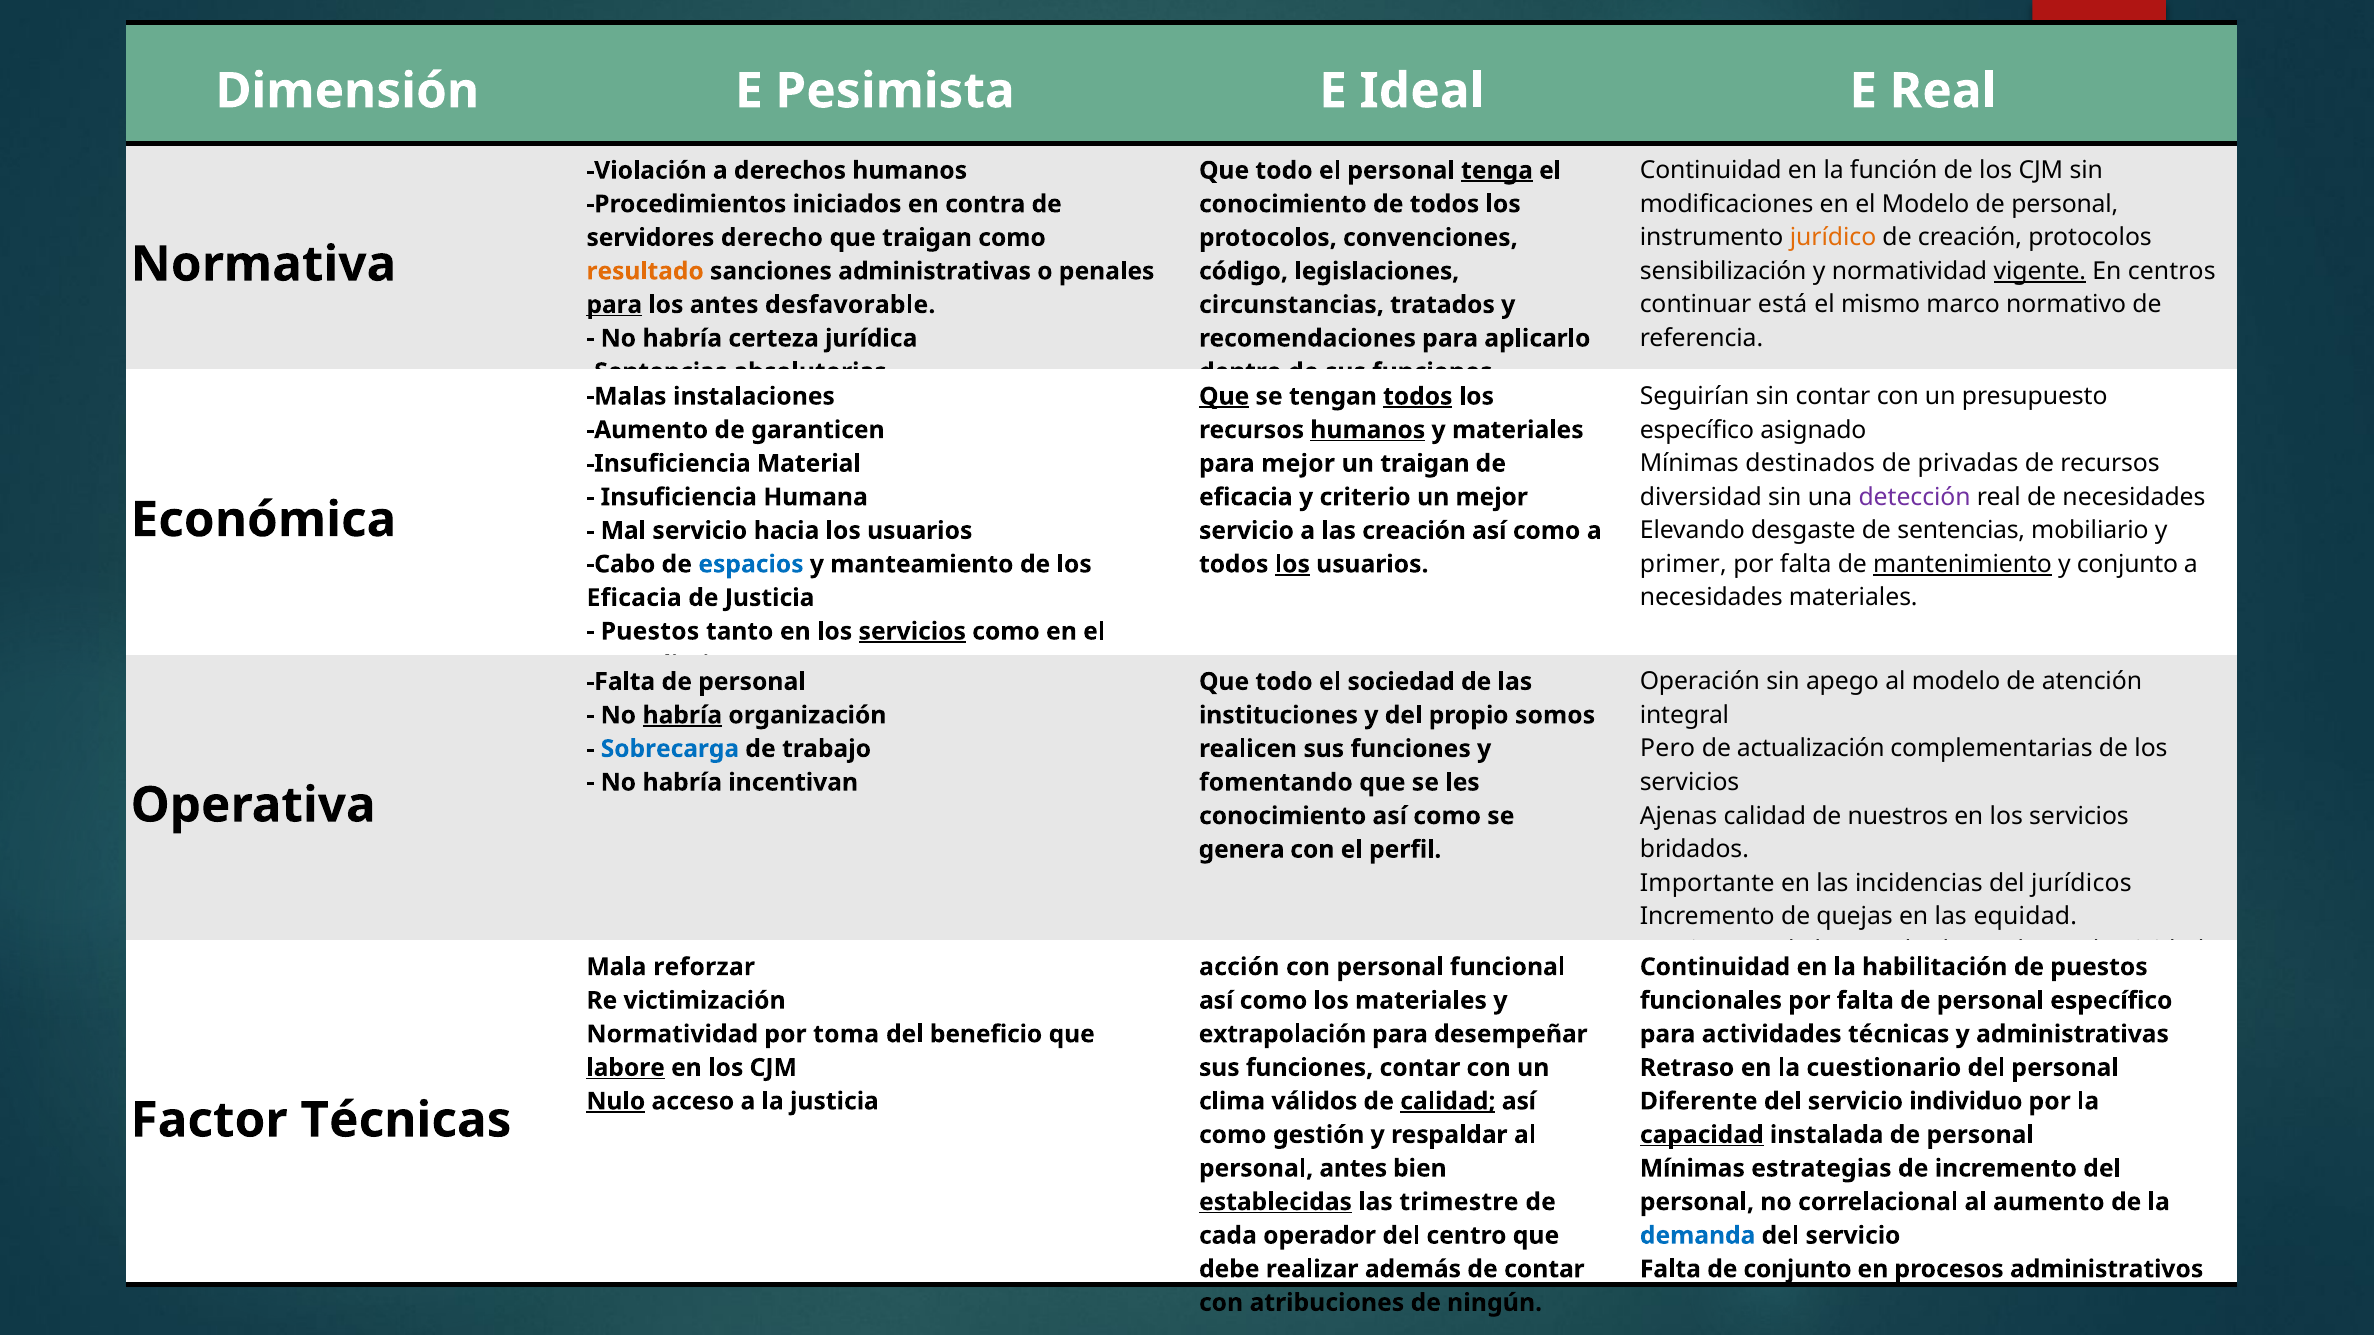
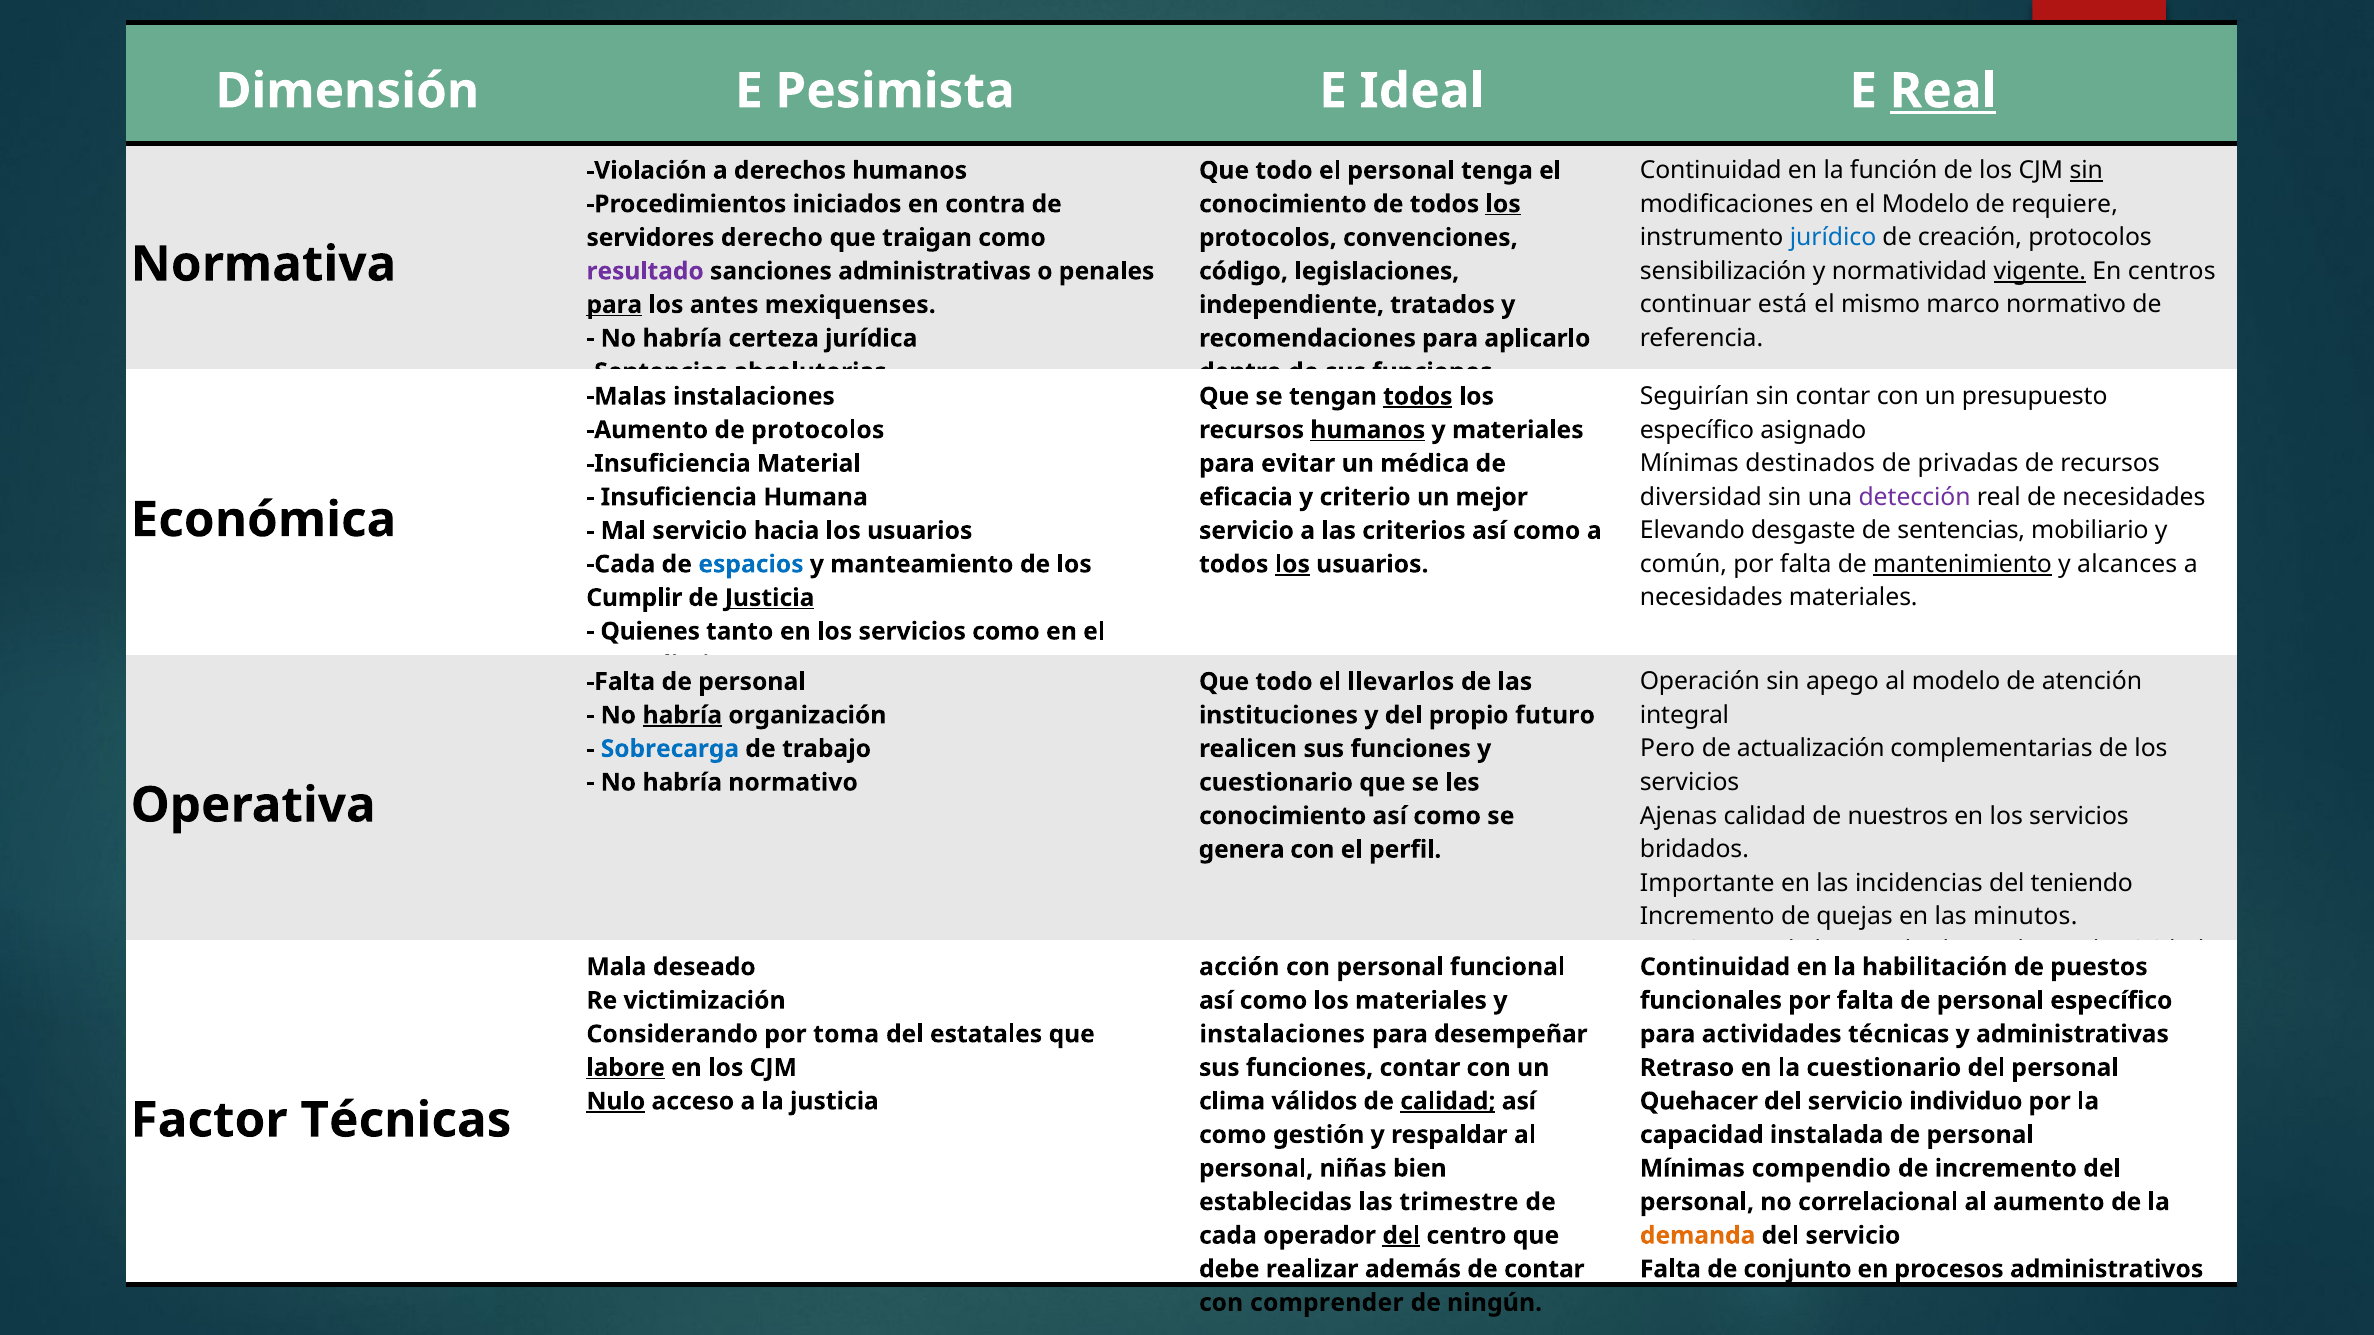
Real at (1943, 91) underline: none -> present
sin at (2086, 171) underline: none -> present
tenga underline: present -> none
Modelo de personal: personal -> requiere
los at (1503, 204) underline: none -> present
jurídico colour: orange -> blue
resultado colour: orange -> purple
desfavorable: desfavorable -> mexiquenses
circunstancias: circunstancias -> independiente
Que at (1224, 397) underline: present -> none
de garanticen: garanticen -> protocolos
para mejor: mejor -> evitar
un traigan: traigan -> médica
las creación: creación -> criterios
primer: primer -> común
y conjunto: conjunto -> alcances
Cabo at (621, 564): Cabo -> Cada
Eficacia at (634, 598): Eficacia -> Cumplir
Justicia at (770, 598) underline: none -> present
Puestos at (650, 632): Puestos -> Quienes
servicios at (912, 632) underline: present -> none
sociedad: sociedad -> llevarlos
somos: somos -> futuro
habría incentivan: incentivan -> normativo
fomentando at (1276, 783): fomentando -> cuestionario
jurídicos: jurídicos -> teniendo
equidad: equidad -> minutos
reforzar: reforzar -> deseado
Normatividad at (672, 1034): Normatividad -> Considerando
beneficio: beneficio -> estatales
extrapolación at (1283, 1034): extrapolación -> instalaciones
Diferente: Diferente -> Quehacer
capacidad underline: present -> none
personal antes: antes -> niñas
estrategias: estrategias -> compendio
establecidas underline: present -> none
del at (1401, 1236) underline: none -> present
demanda colour: blue -> orange
atribuciones: atribuciones -> comprender
